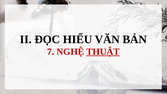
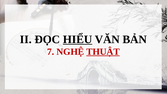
HIỂU underline: none -> present
